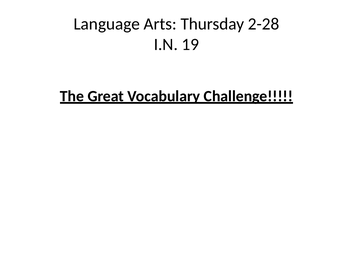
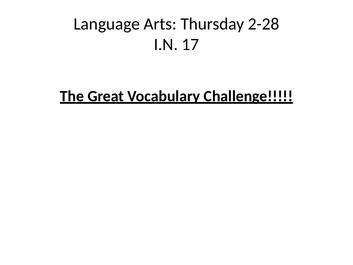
19: 19 -> 17
